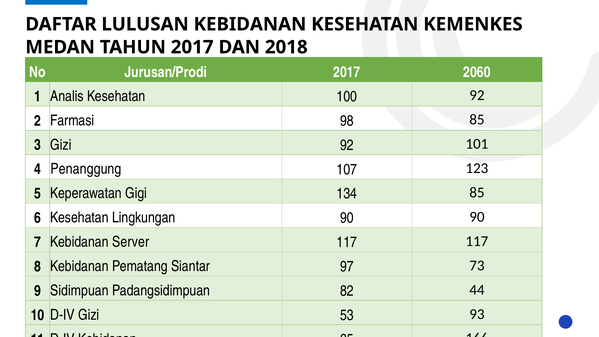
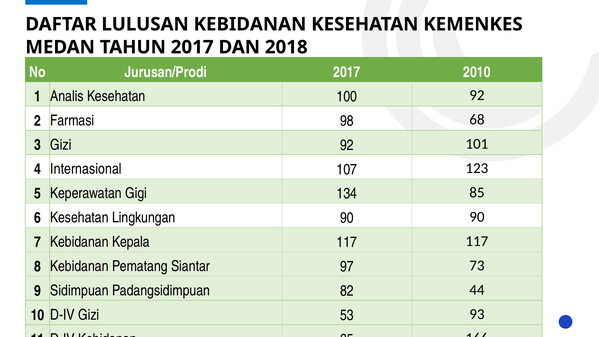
2060: 2060 -> 2010
98 85: 85 -> 68
Penanggung: Penanggung -> Internasional
Server: Server -> Kepala
